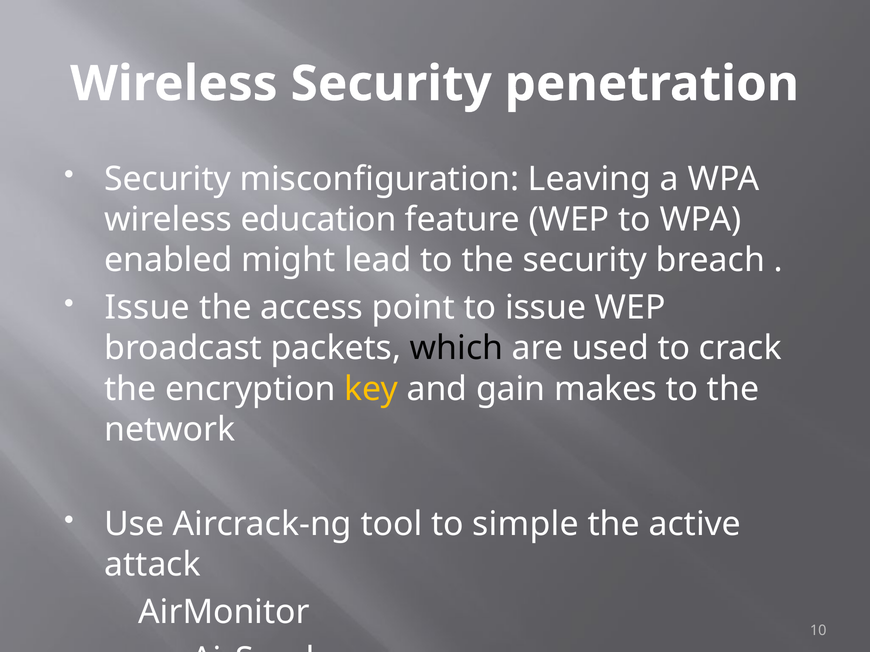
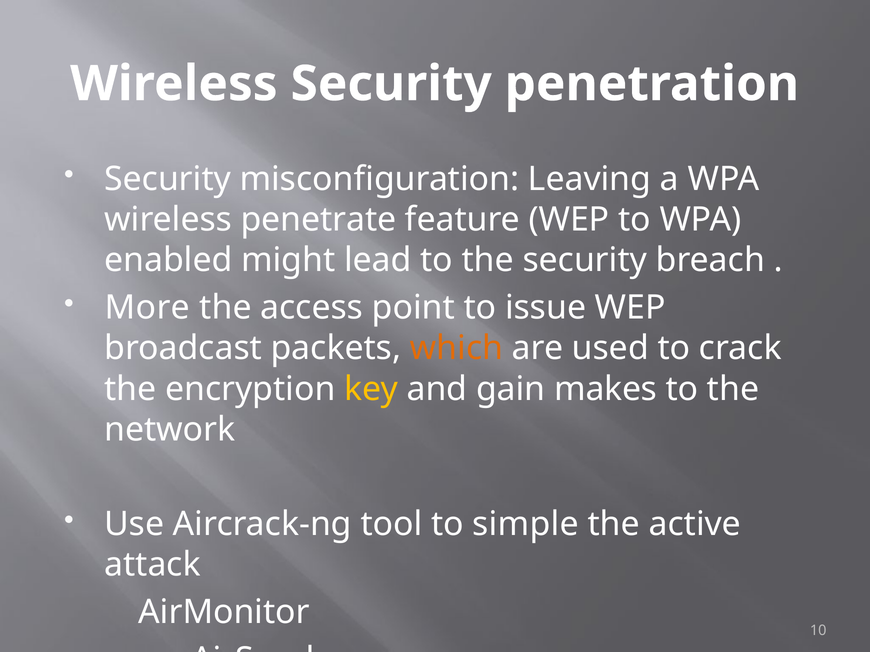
education: education -> penetrate
Issue at (147, 308): Issue -> More
which colour: black -> orange
